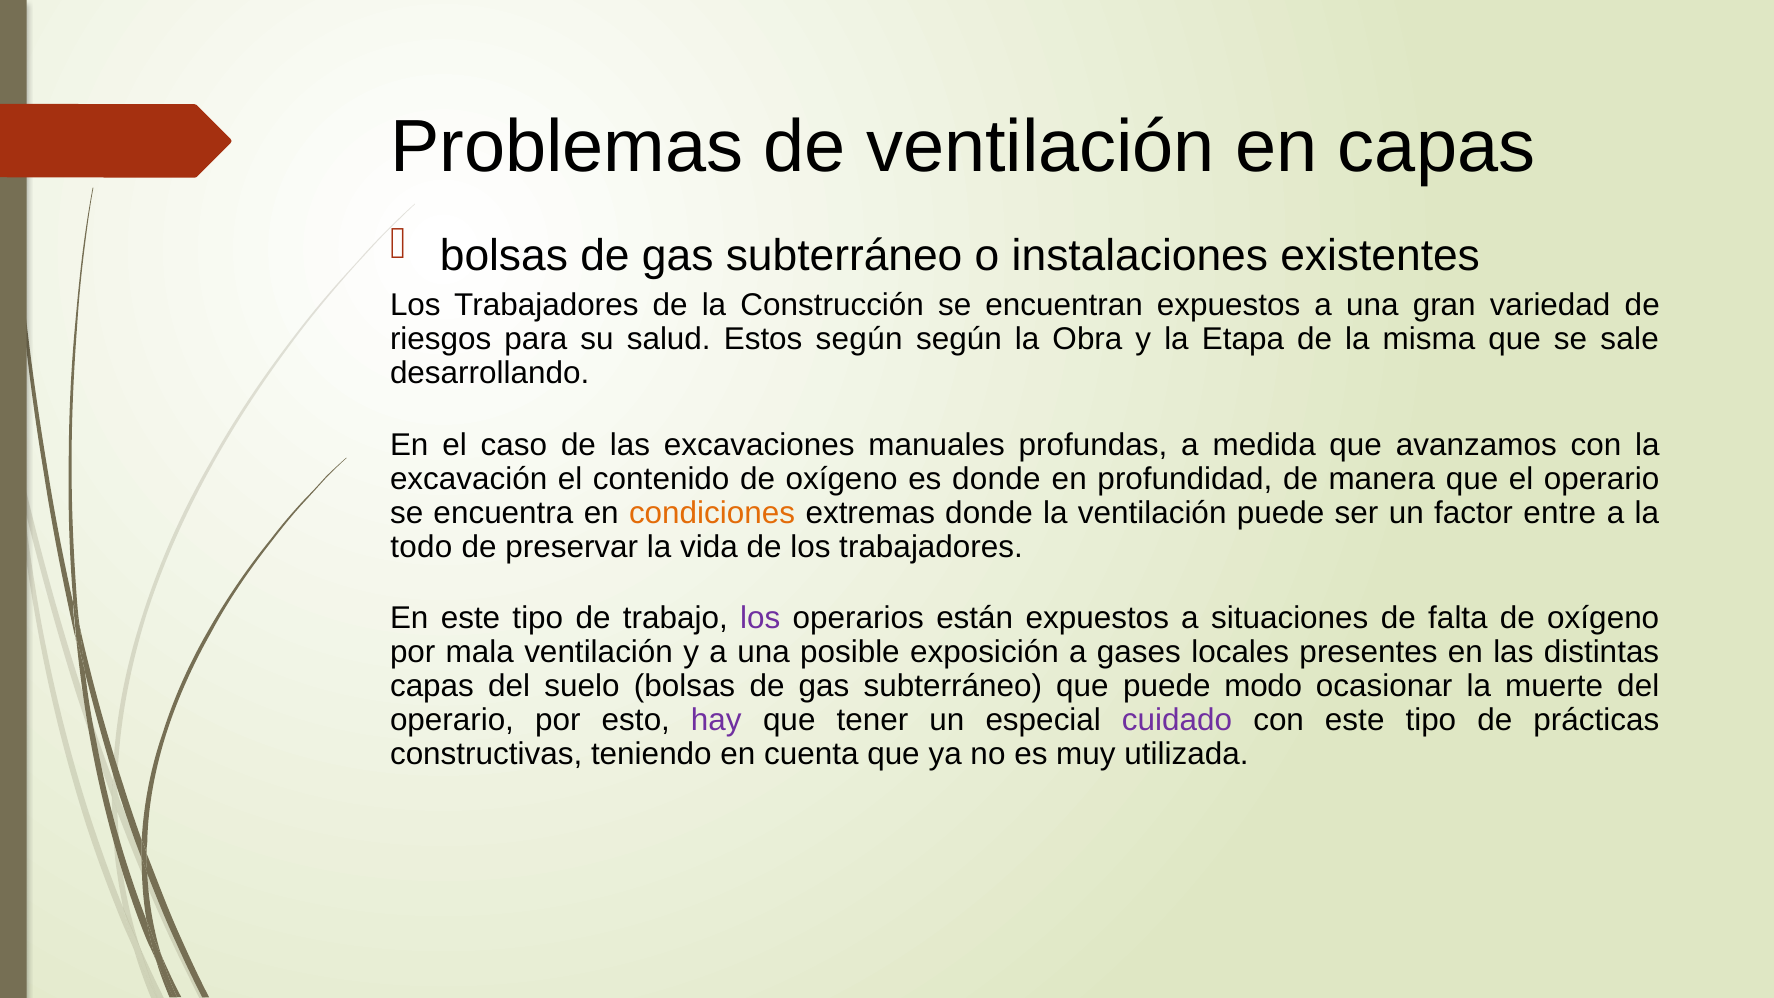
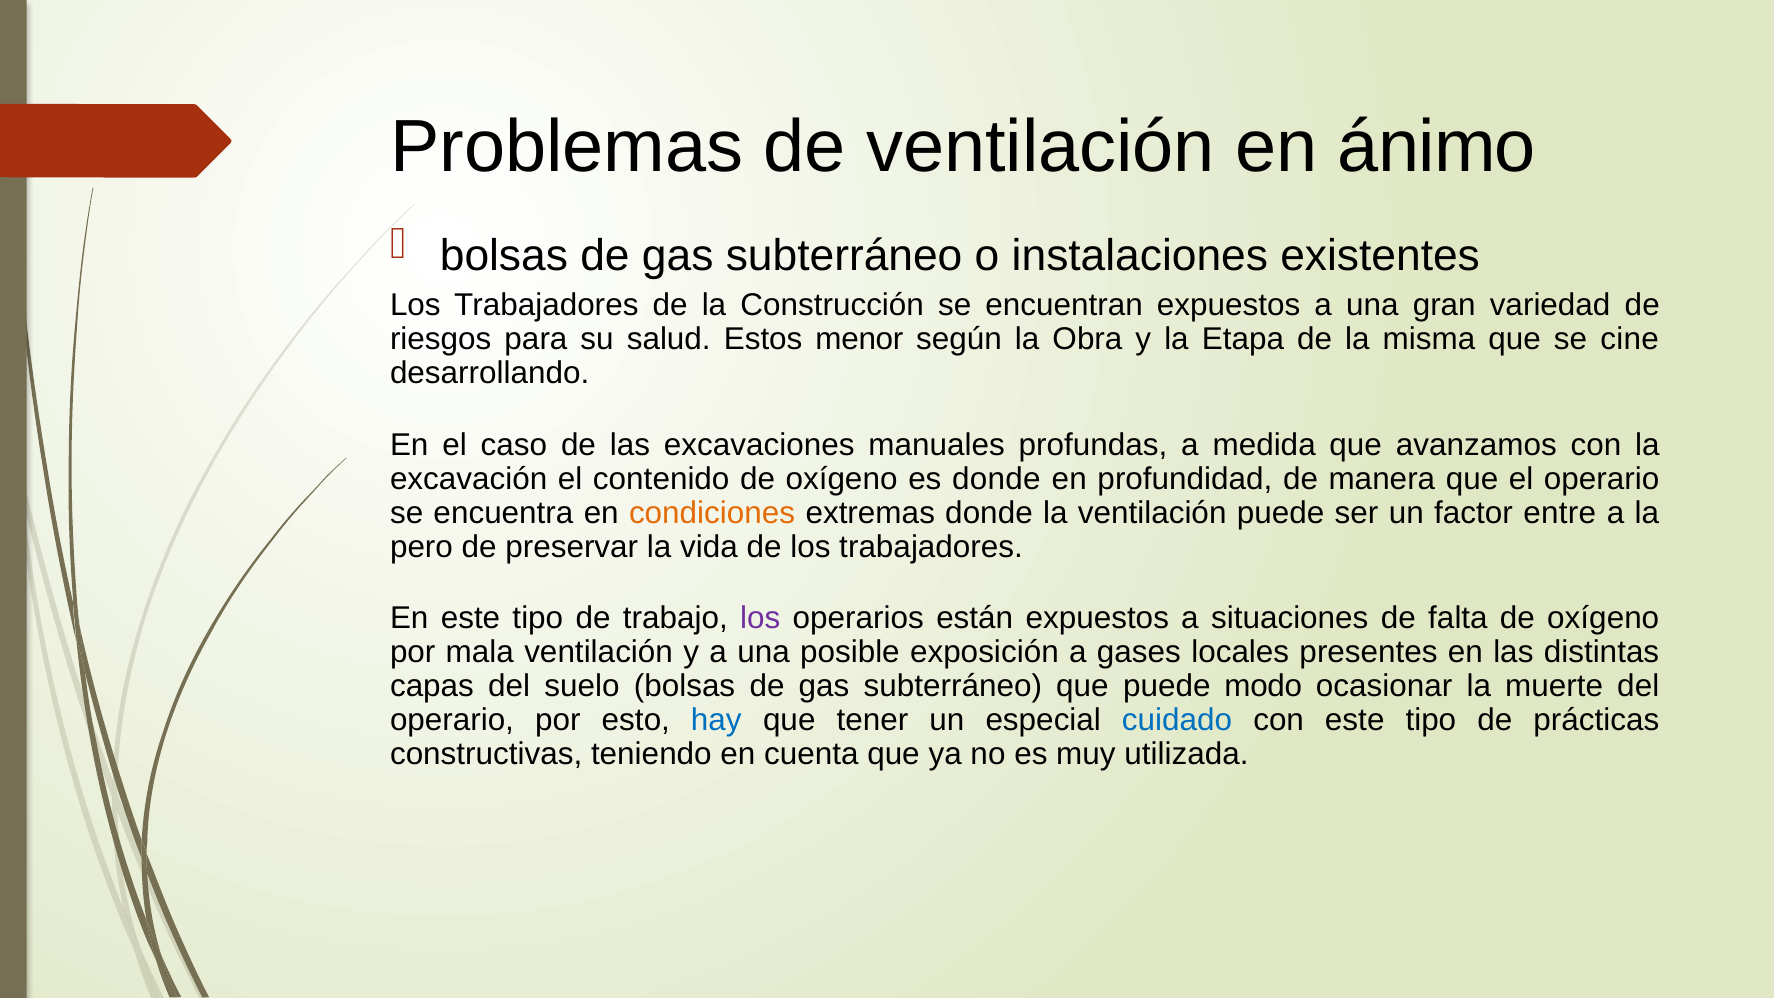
en capas: capas -> ánimo
Estos según: según -> menor
sale: sale -> cine
todo: todo -> pero
hay colour: purple -> blue
cuidado colour: purple -> blue
